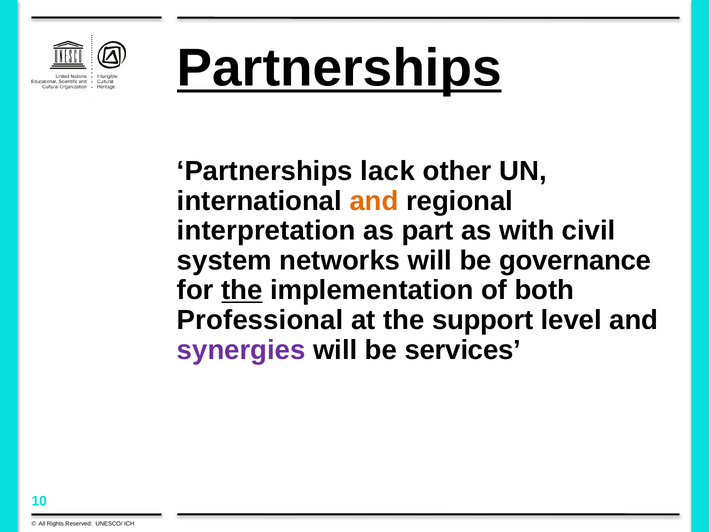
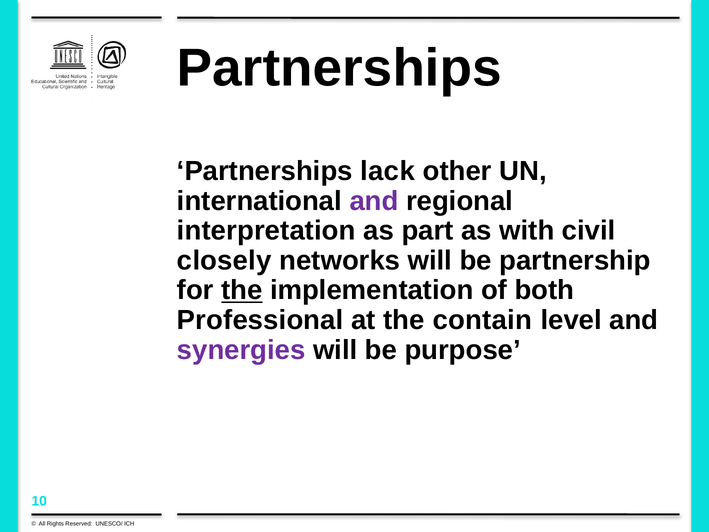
Partnerships at (339, 68) underline: present -> none
and at (374, 201) colour: orange -> purple
system: system -> closely
governance: governance -> partnership
support: support -> contain
services: services -> purpose
